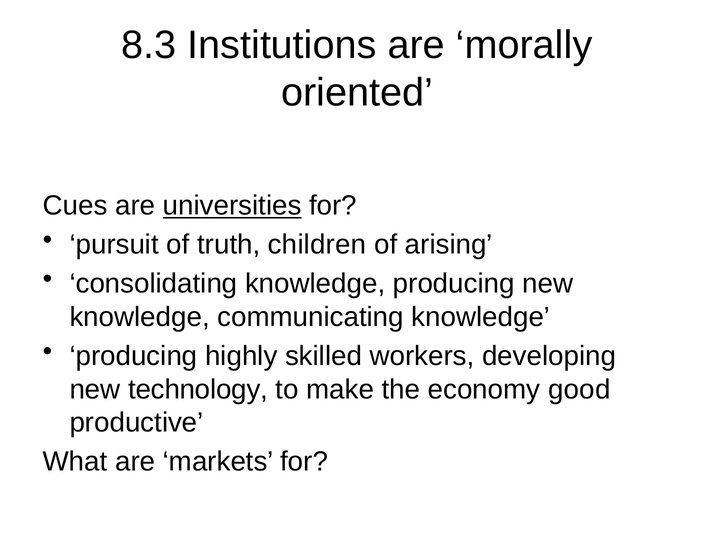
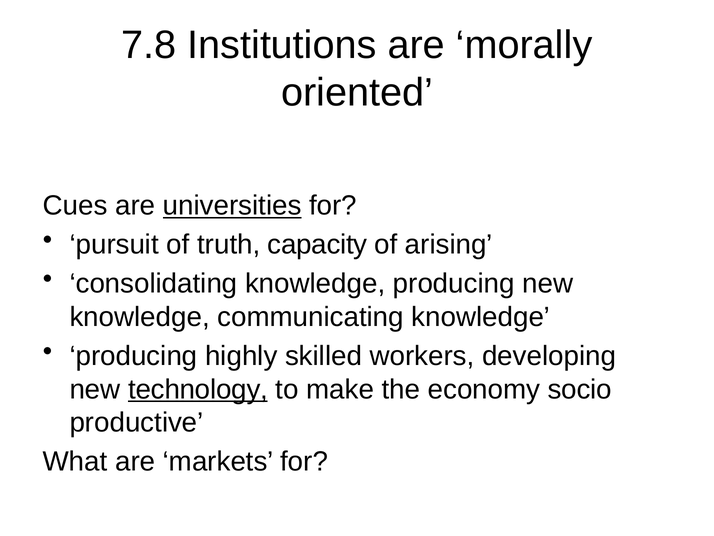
8.3: 8.3 -> 7.8
children: children -> capacity
technology underline: none -> present
good: good -> socio
